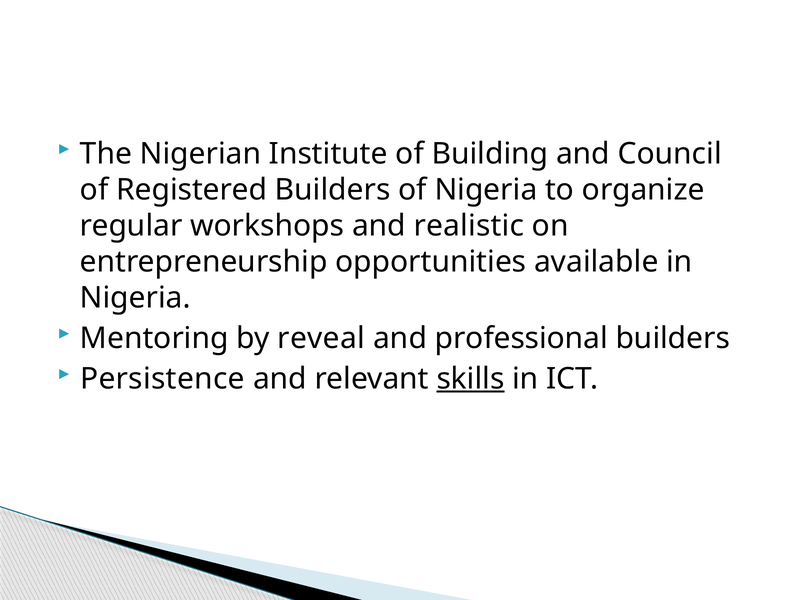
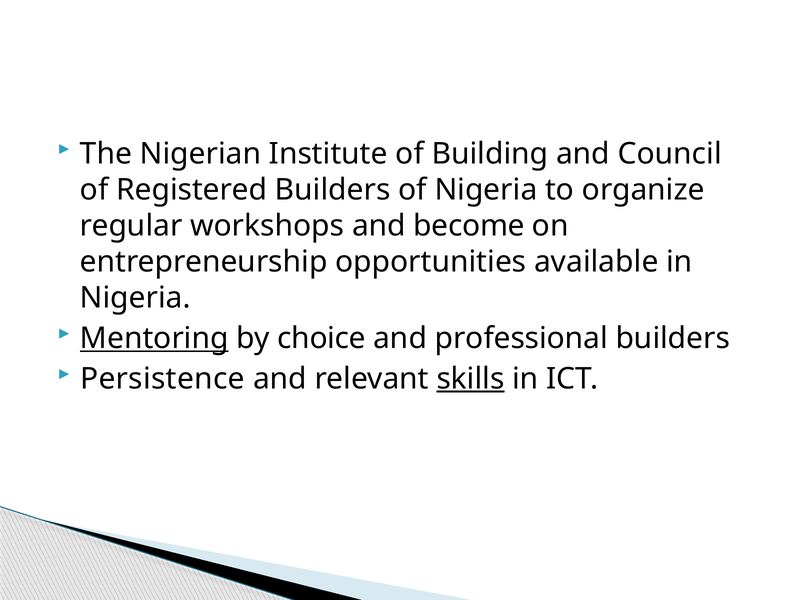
realistic: realistic -> become
Mentoring underline: none -> present
reveal: reveal -> choice
